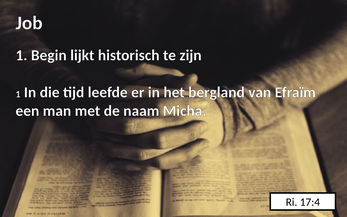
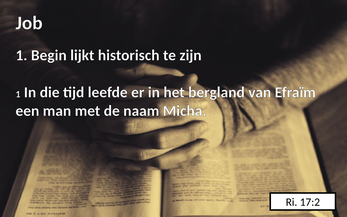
17:4: 17:4 -> 17:2
